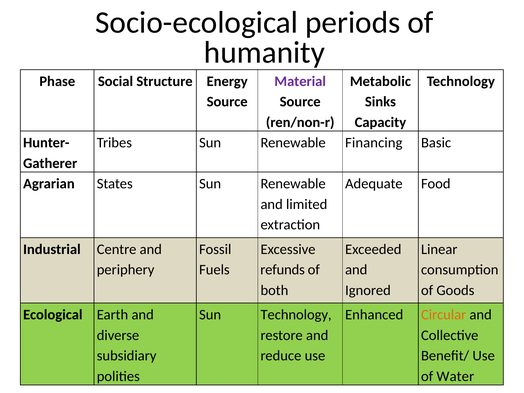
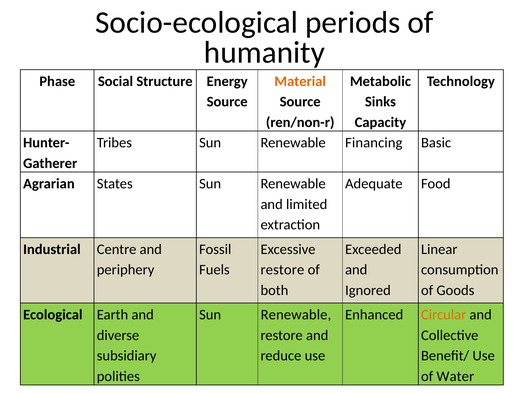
Material colour: purple -> orange
refunds at (283, 270): refunds -> restore
Technology at (296, 315): Technology -> Renewable
